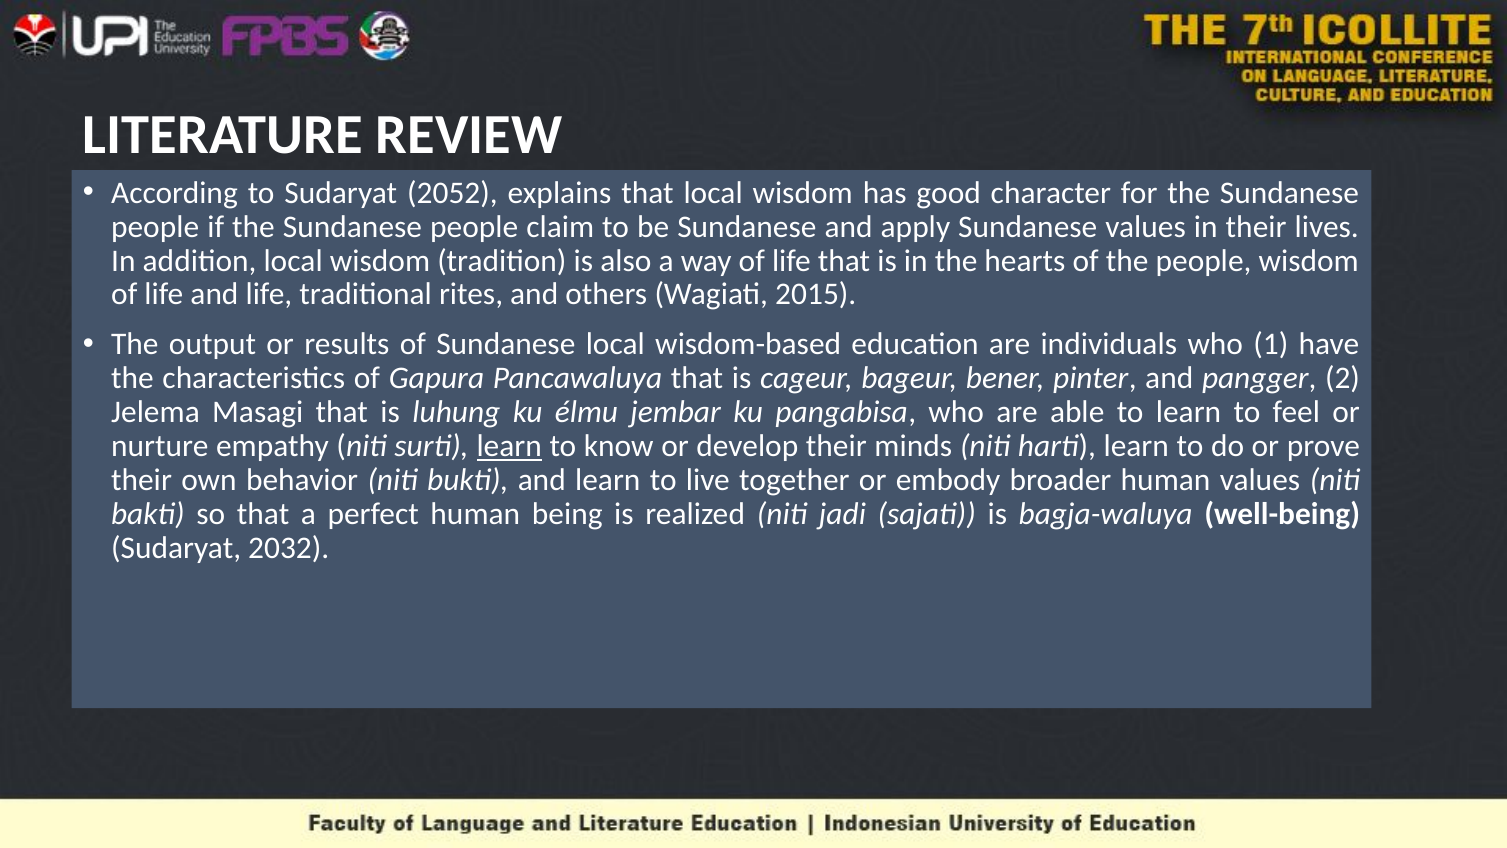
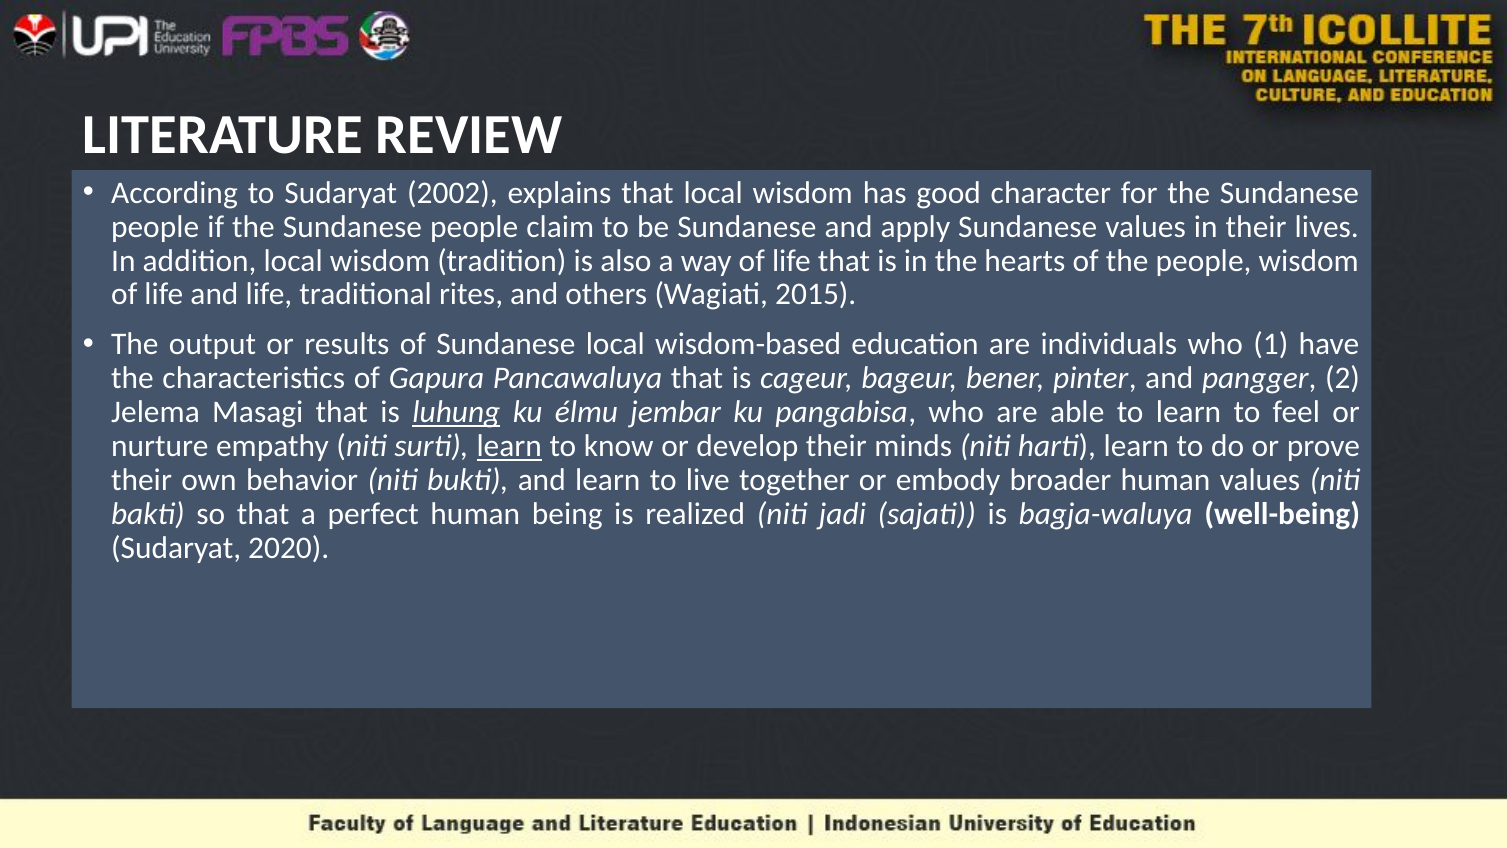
2052: 2052 -> 2002
luhung underline: none -> present
2032: 2032 -> 2020
